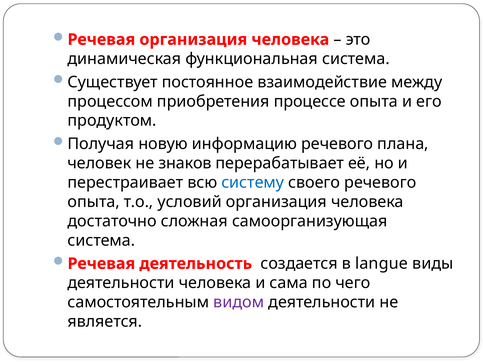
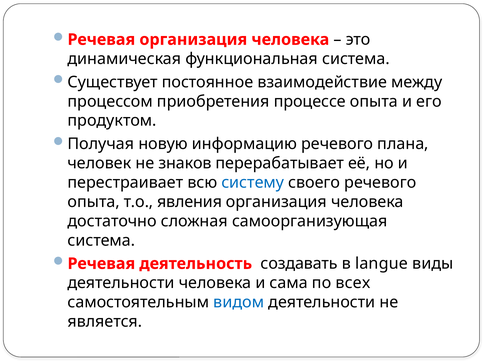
условий: условий -> явления
создается: создается -> создавать
чего: чего -> всех
видом colour: purple -> blue
